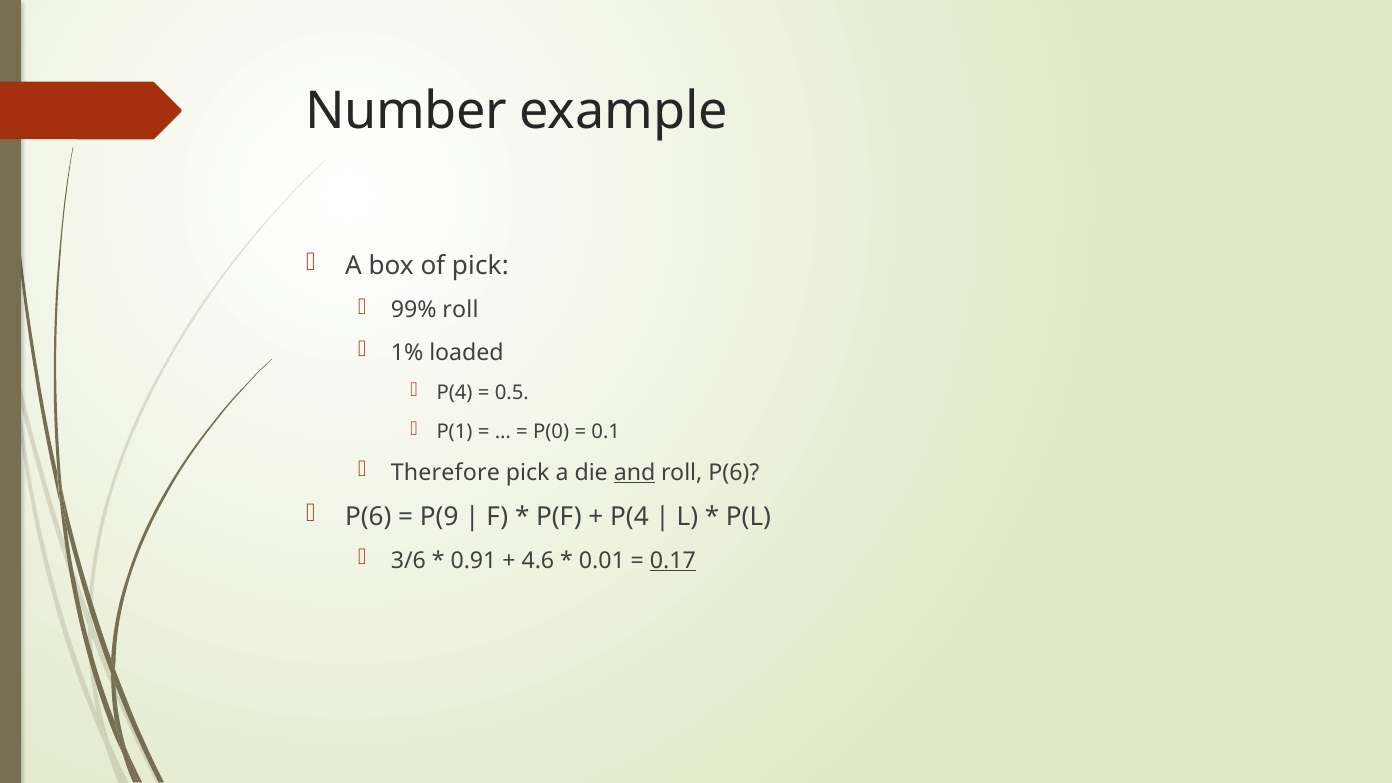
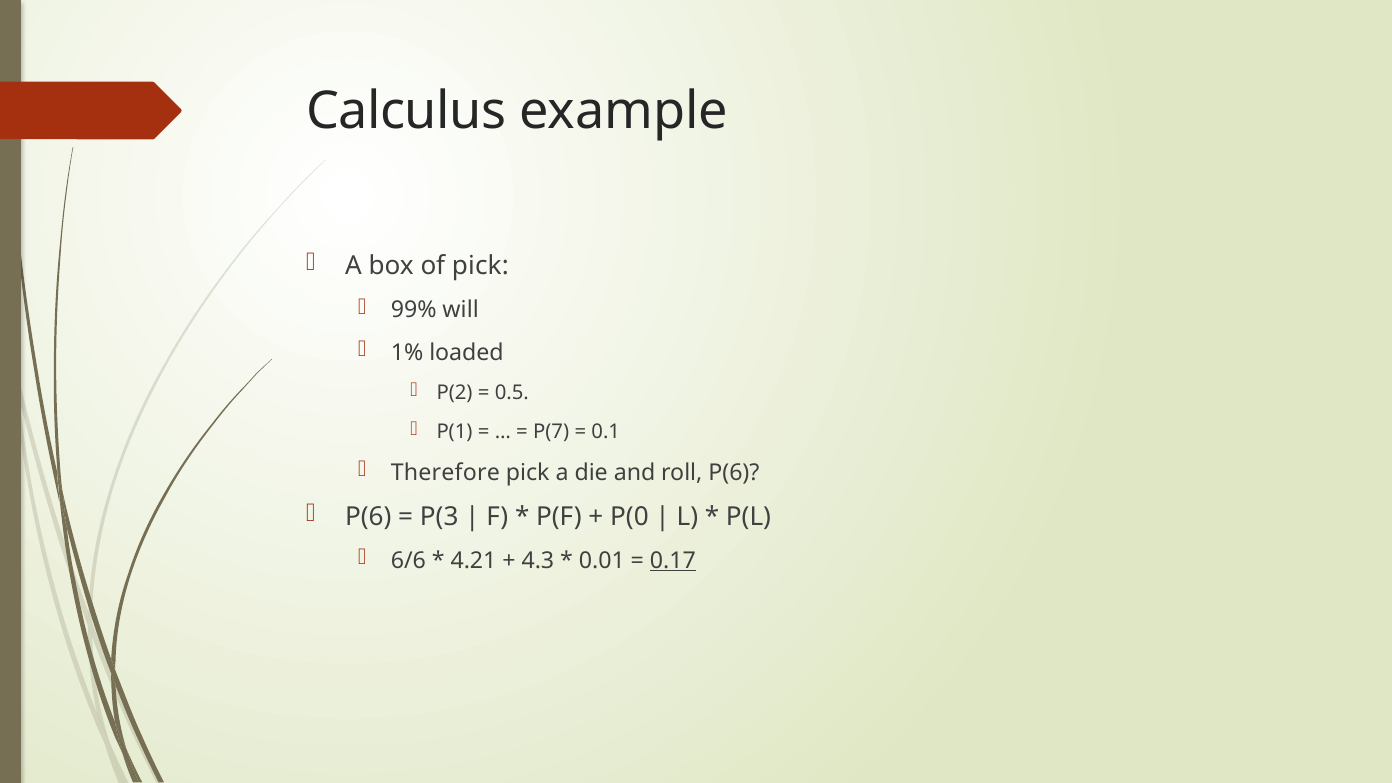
Number: Number -> Calculus
99% roll: roll -> will
P(4 at (455, 393): P(4 -> P(2
P(0: P(0 -> P(7
and underline: present -> none
P(9: P(9 -> P(3
P(4 at (629, 517): P(4 -> P(0
3/6: 3/6 -> 6/6
0.91: 0.91 -> 4.21
4.6: 4.6 -> 4.3
